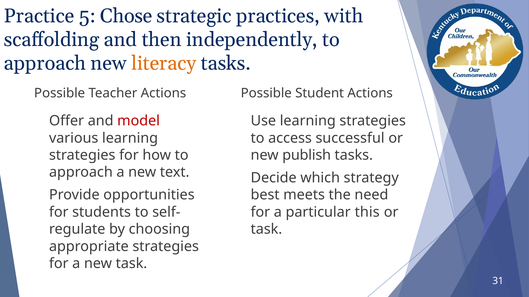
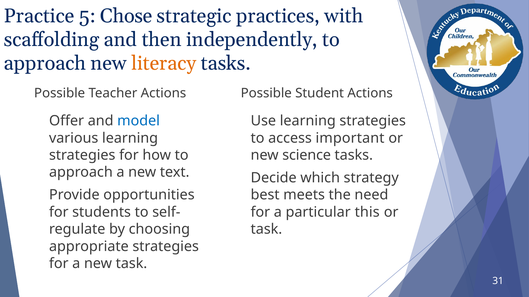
model colour: red -> blue
successful: successful -> important
publish: publish -> science
